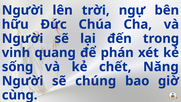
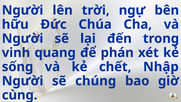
Năng: Năng -> Nhập
